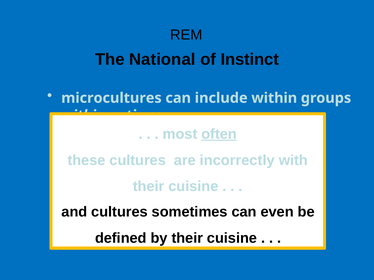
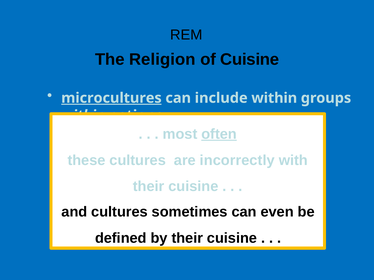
National: National -> Religion
of Instinct: Instinct -> Cuisine
microcultures underline: none -> present
